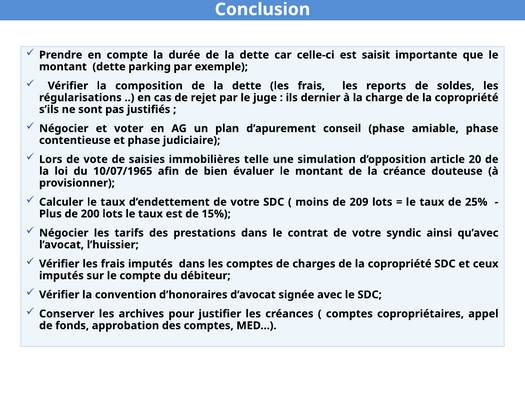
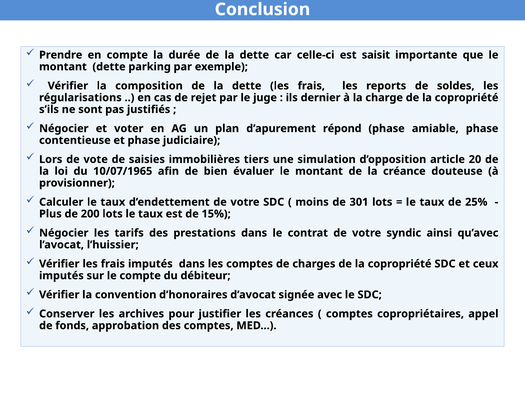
conseil: conseil -> répond
telle: telle -> tiers
209: 209 -> 301
